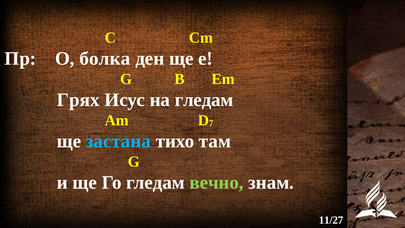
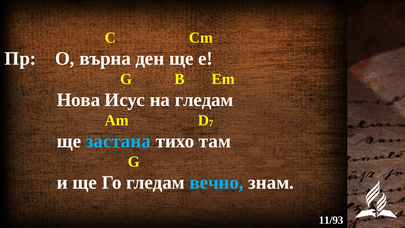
болка: болка -> върна
Грях: Грях -> Нова
вечно colour: light green -> light blue
11/27: 11/27 -> 11/93
